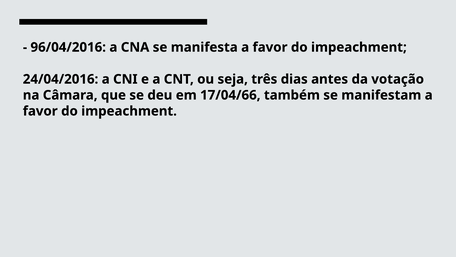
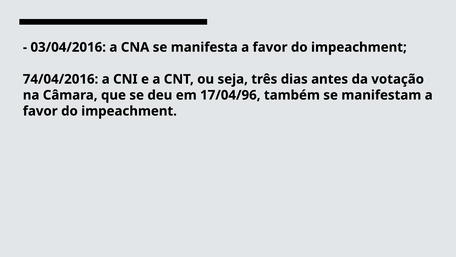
96/04/2016: 96/04/2016 -> 03/04/2016
24/04/2016: 24/04/2016 -> 74/04/2016
17/04/66: 17/04/66 -> 17/04/96
